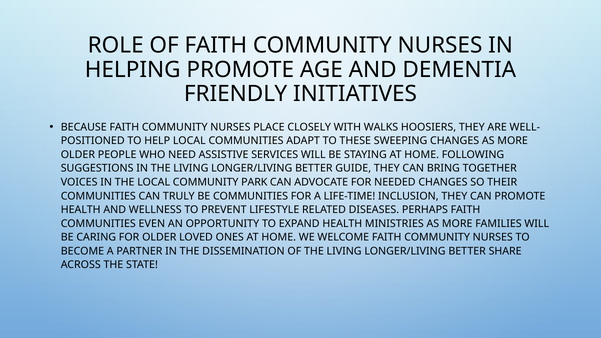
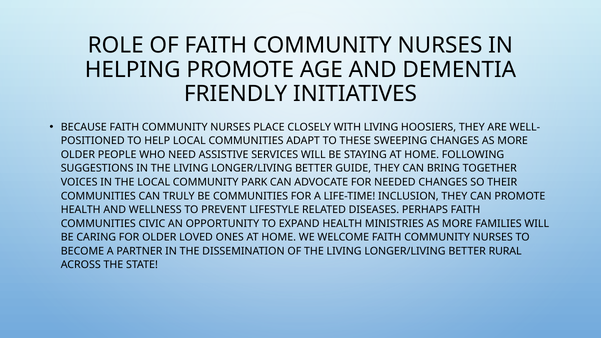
WITH WALKS: WALKS -> LIVING
EVEN: EVEN -> CIVIC
SHARE: SHARE -> RURAL
